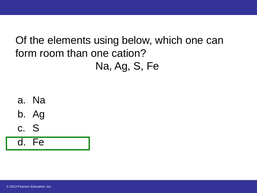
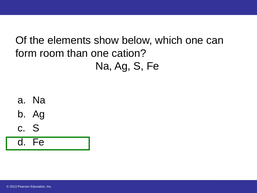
using: using -> show
